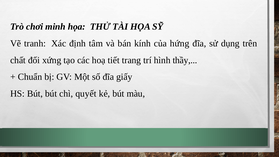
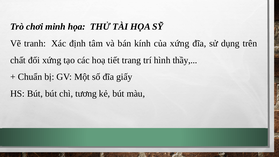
của hứng: hứng -> xứng
quyết: quyết -> tương
